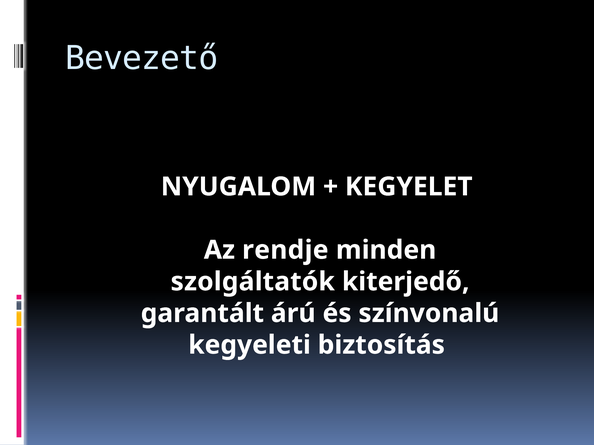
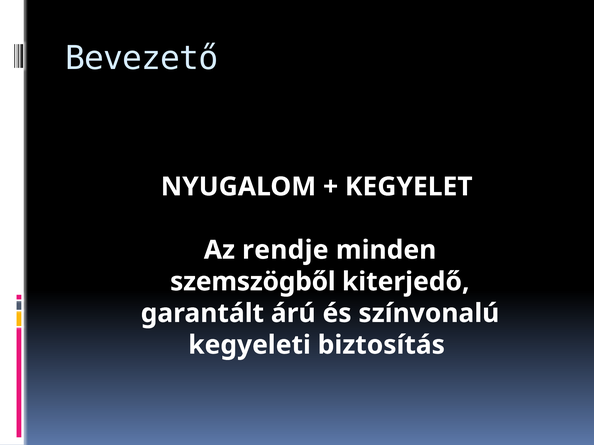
szolgáltatók: szolgáltatók -> szemszögből
